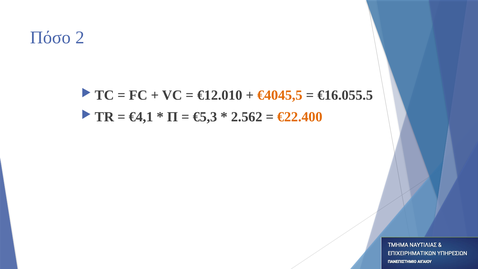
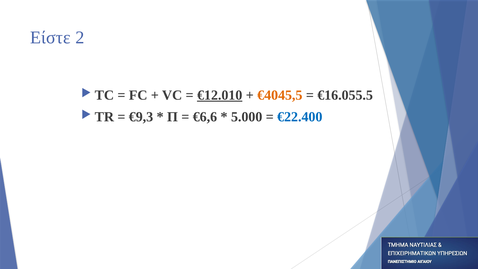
Πόσο: Πόσο -> Είστε
€12.010 underline: none -> present
€4,1: €4,1 -> €9,3
€5,3: €5,3 -> €6,6
2.562: 2.562 -> 5.000
€22.400 colour: orange -> blue
